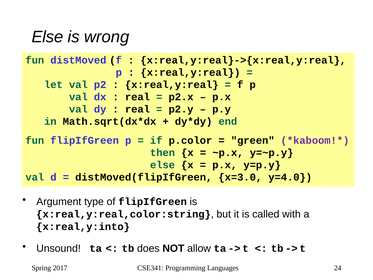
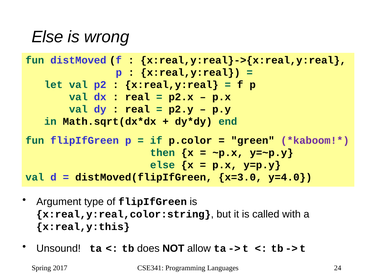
x:real,y:into: x:real,y:into -> x:real,y:this
